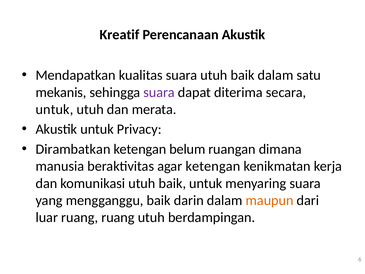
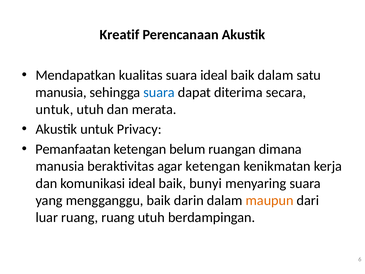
suara utuh: utuh -> ideal
mekanis at (61, 92): mekanis -> manusia
suara at (159, 92) colour: purple -> blue
Dirambatkan: Dirambatkan -> Pemanfaatan
komunikasi utuh: utuh -> ideal
baik untuk: untuk -> bunyi
